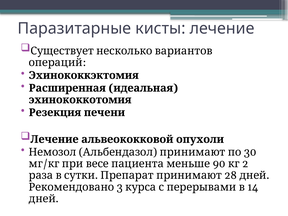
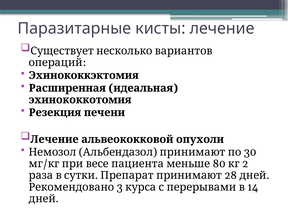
90: 90 -> 80
